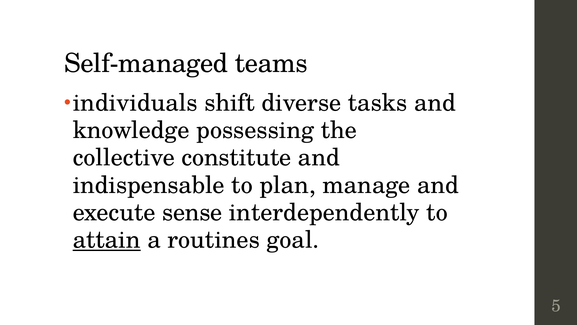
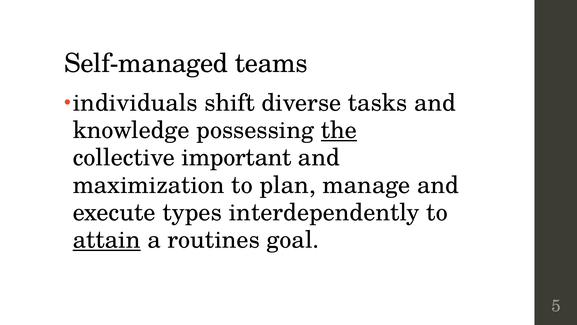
the underline: none -> present
constitute: constitute -> important
indispensable: indispensable -> maximization
sense: sense -> types
